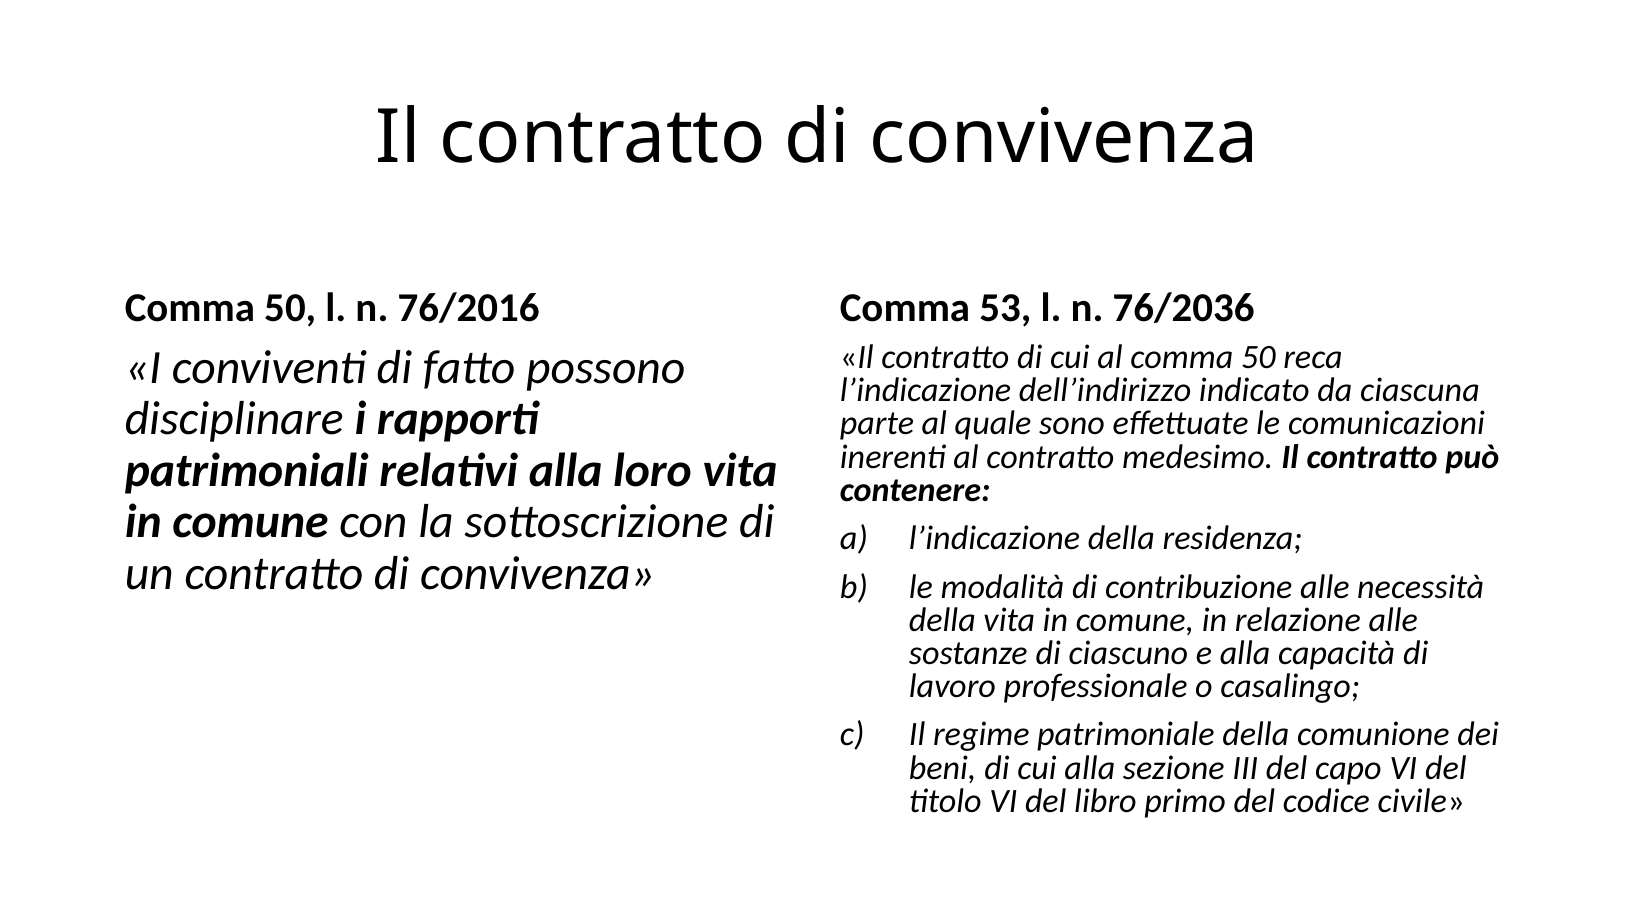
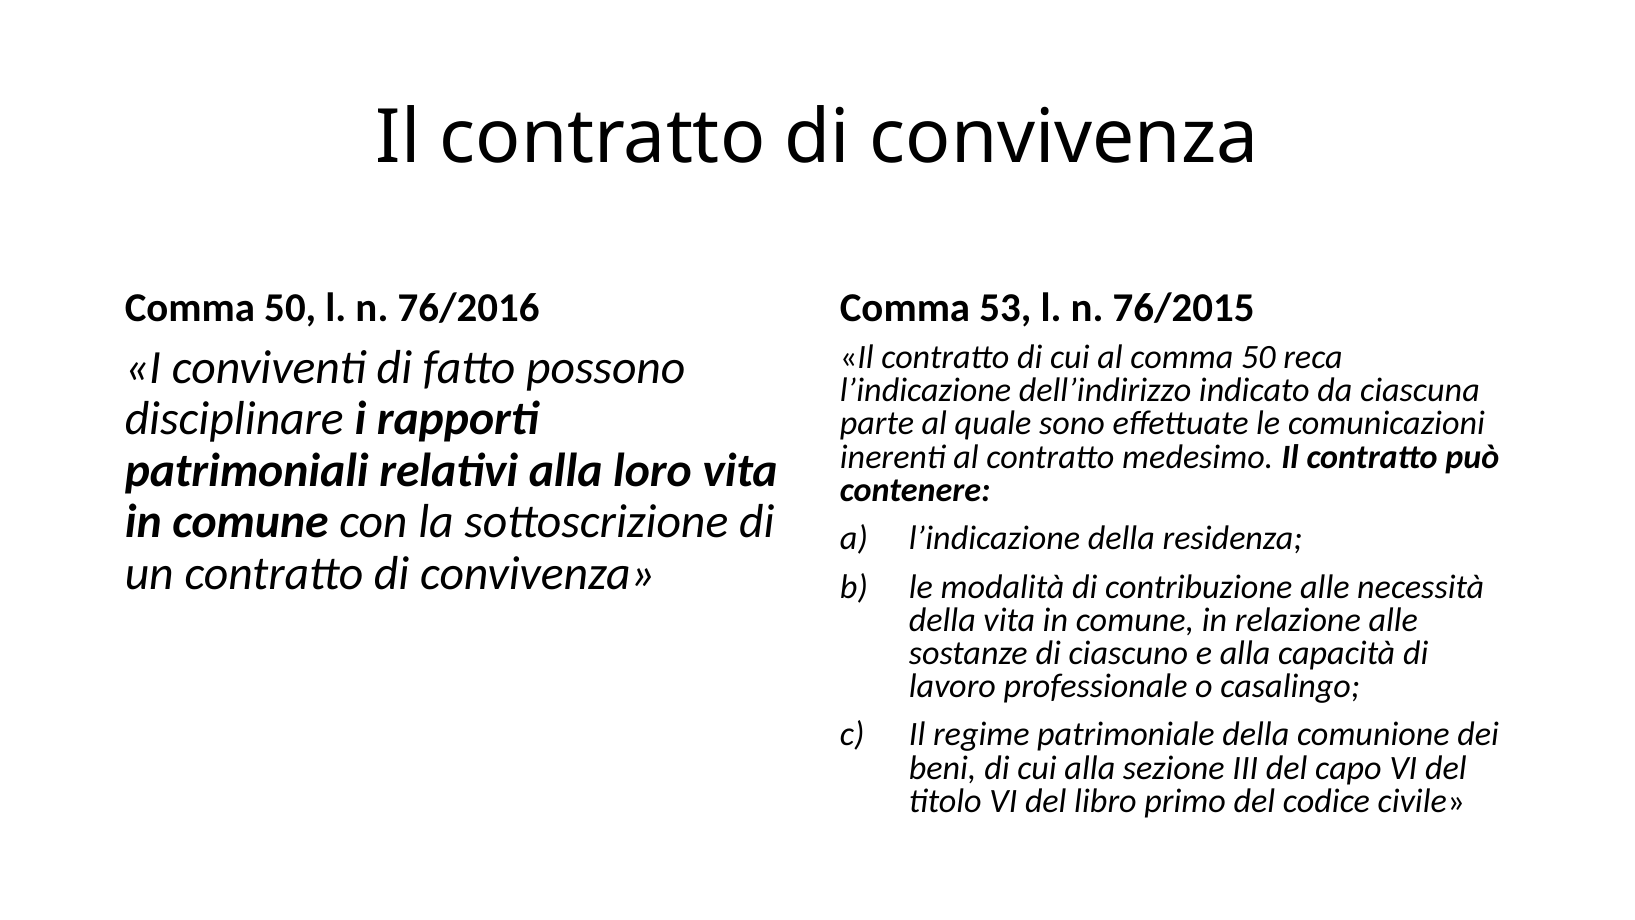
76/2036: 76/2036 -> 76/2015
